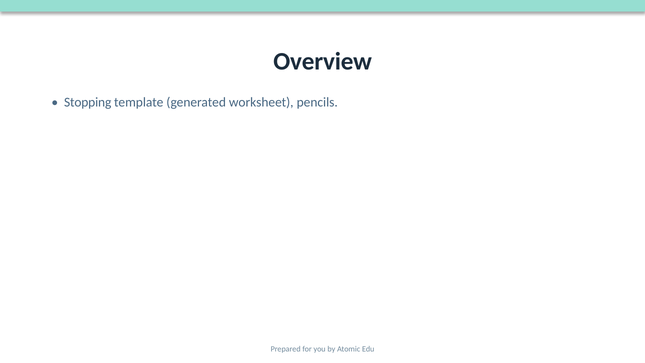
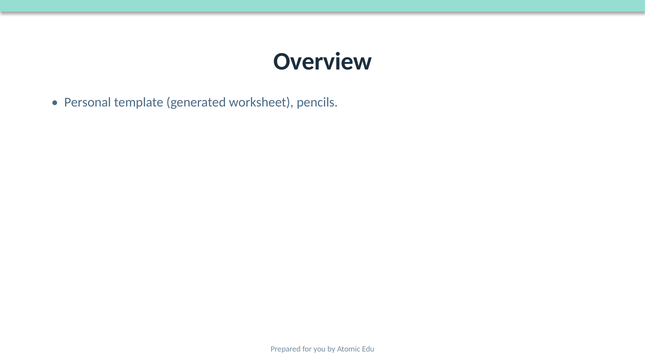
Stopping: Stopping -> Personal
